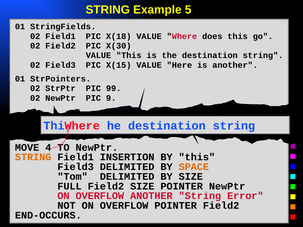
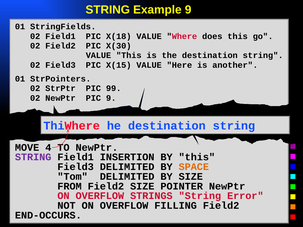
5 at (188, 10): 5 -> 9
STRING at (33, 157) colour: orange -> purple
FULL: FULL -> FROM
OVERFLOW ANOTHER: ANOTHER -> STRINGS
OVERFLOW POINTER: POINTER -> FILLING
